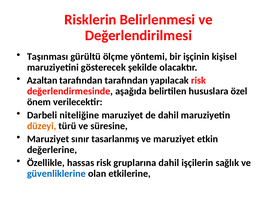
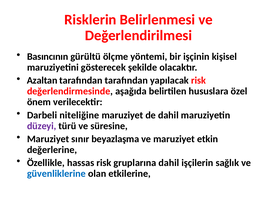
Taşınması: Taşınması -> Basıncının
düzeyi colour: orange -> purple
tasarlanmış: tasarlanmış -> beyazlaşma
